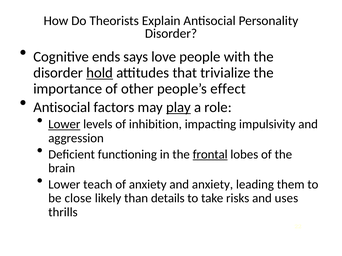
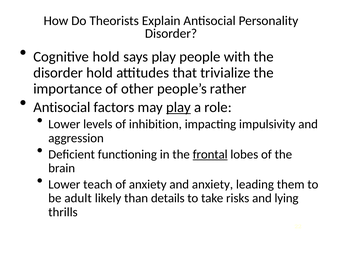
Cognitive ends: ends -> hold
says love: love -> play
hold at (100, 73) underline: present -> none
effect: effect -> rather
Lower at (64, 125) underline: present -> none
close: close -> adult
uses: uses -> lying
